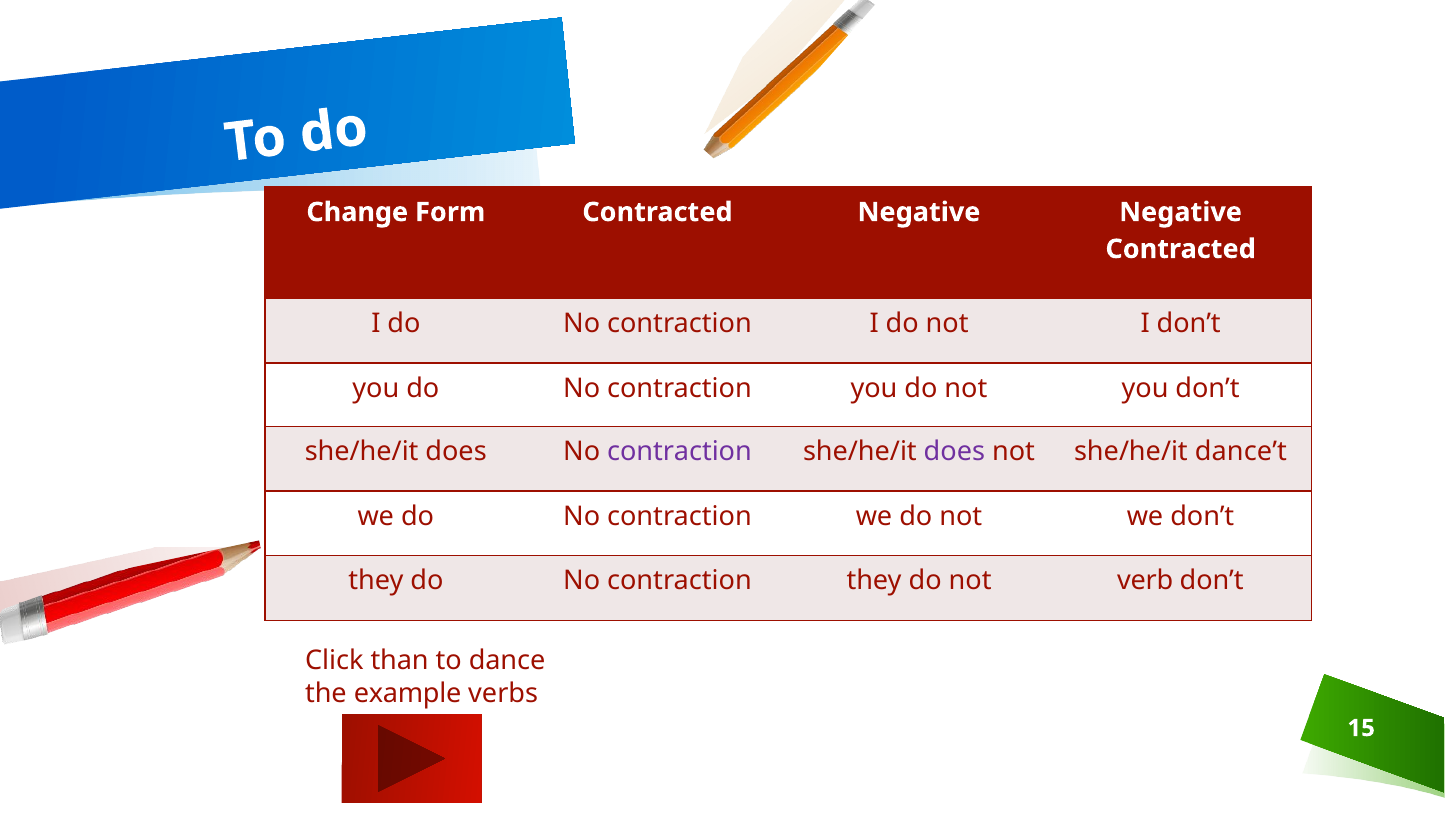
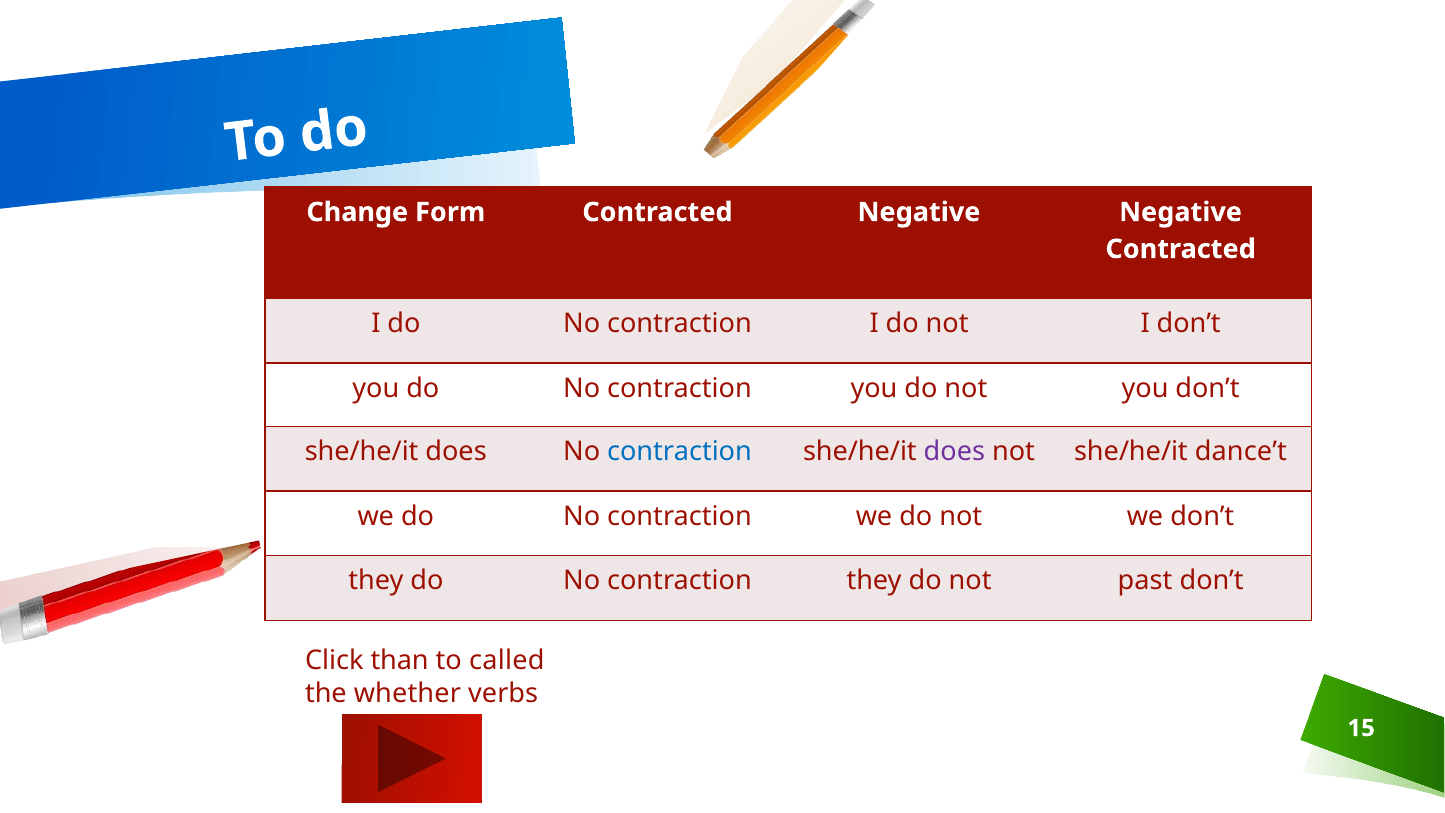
contraction at (679, 452) colour: purple -> blue
verb: verb -> past
dance: dance -> called
example: example -> whether
